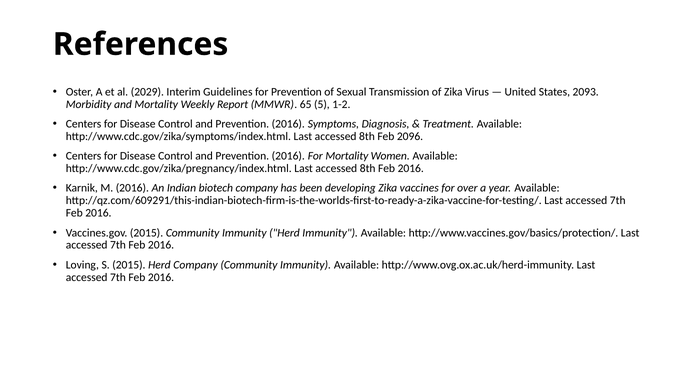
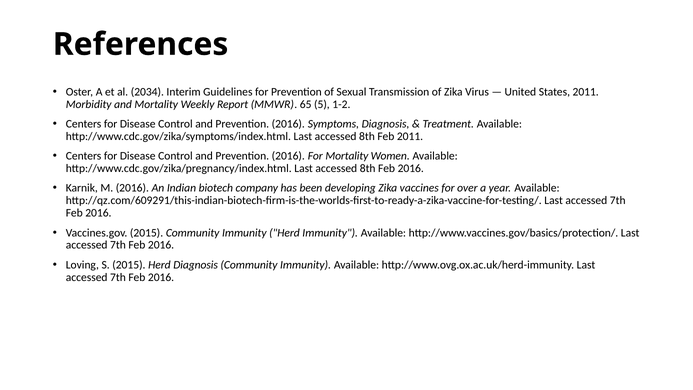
2029: 2029 -> 2034
States 2093: 2093 -> 2011
Feb 2096: 2096 -> 2011
Herd Company: Company -> Diagnosis
